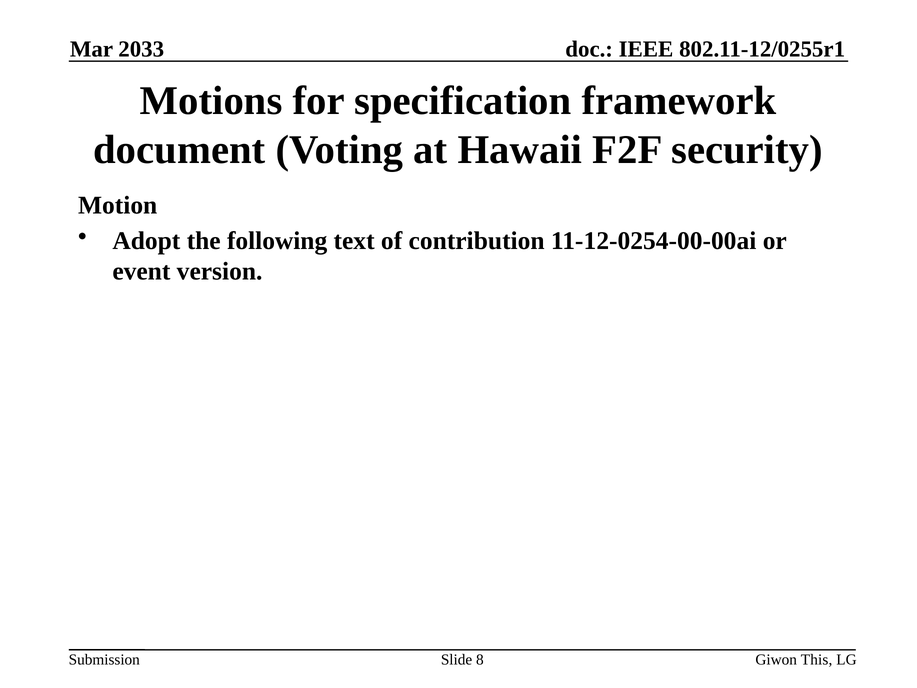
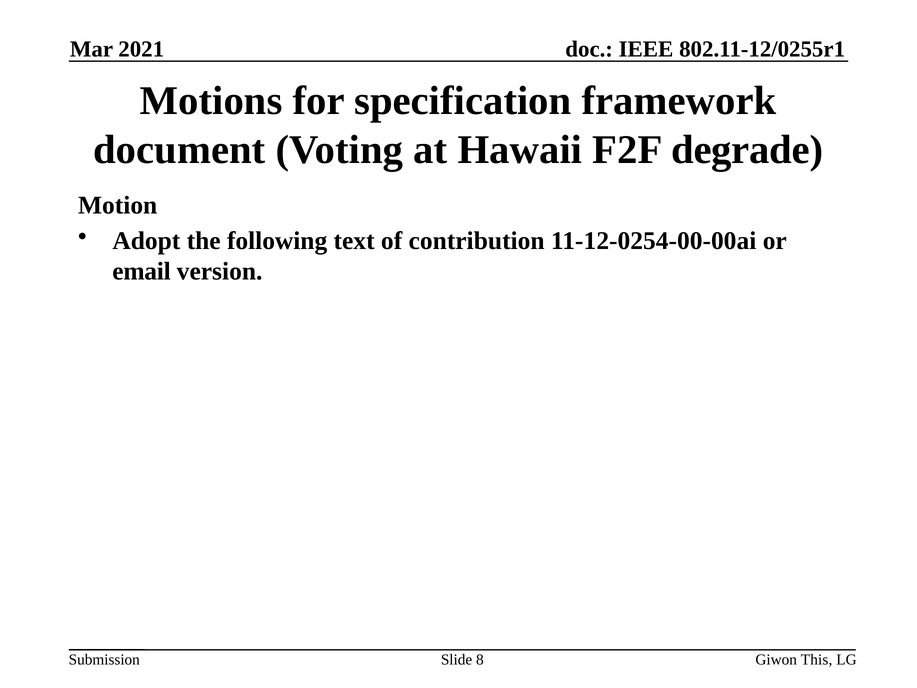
2033: 2033 -> 2021
security: security -> degrade
event: event -> email
